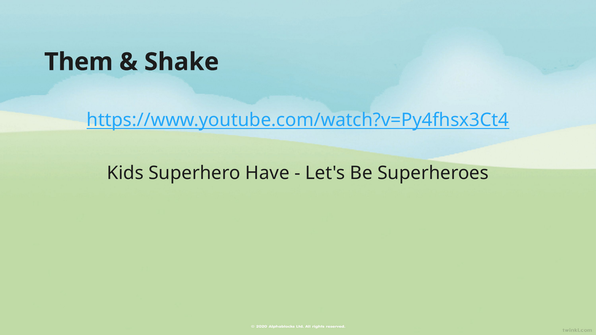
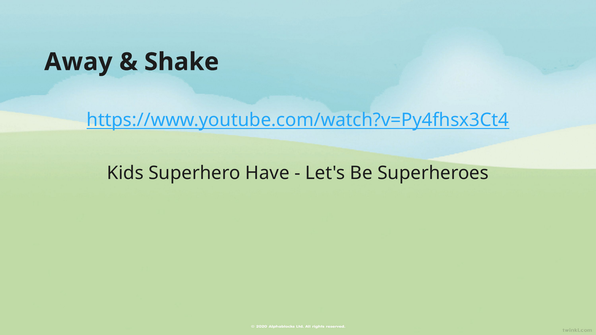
Them: Them -> Away
